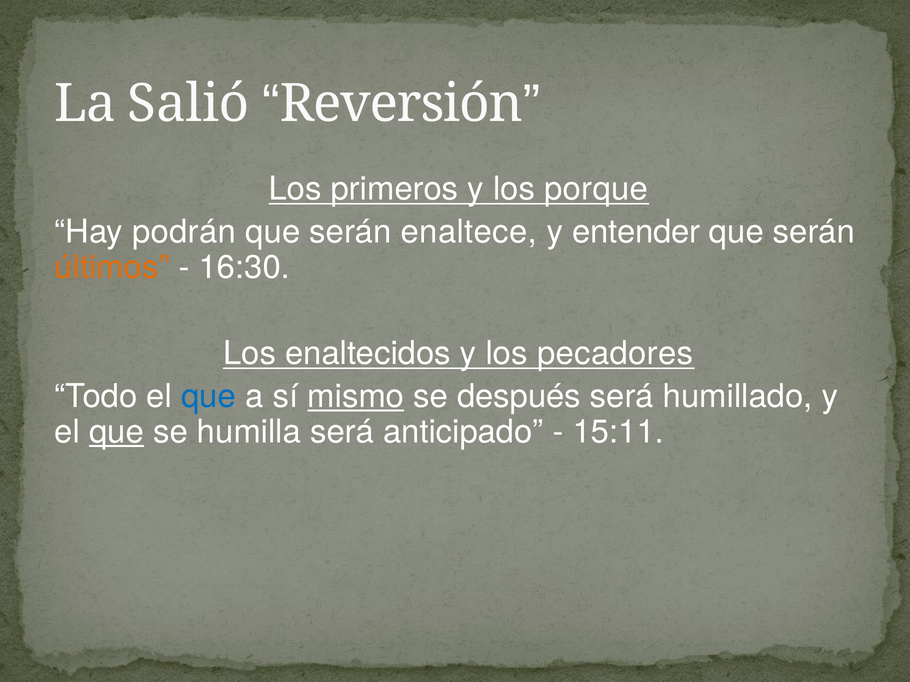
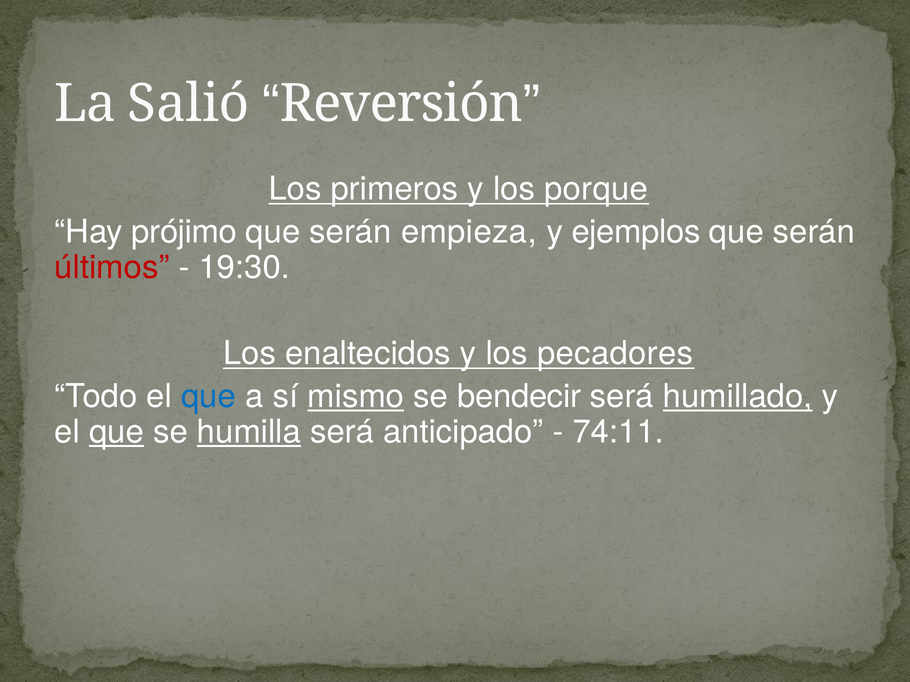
podrán: podrán -> prójimo
enaltece: enaltece -> empieza
entender: entender -> ejemplos
últimos colour: orange -> red
16:30: 16:30 -> 19:30
después: después -> bendecir
humillado underline: none -> present
humilla underline: none -> present
15:11: 15:11 -> 74:11
